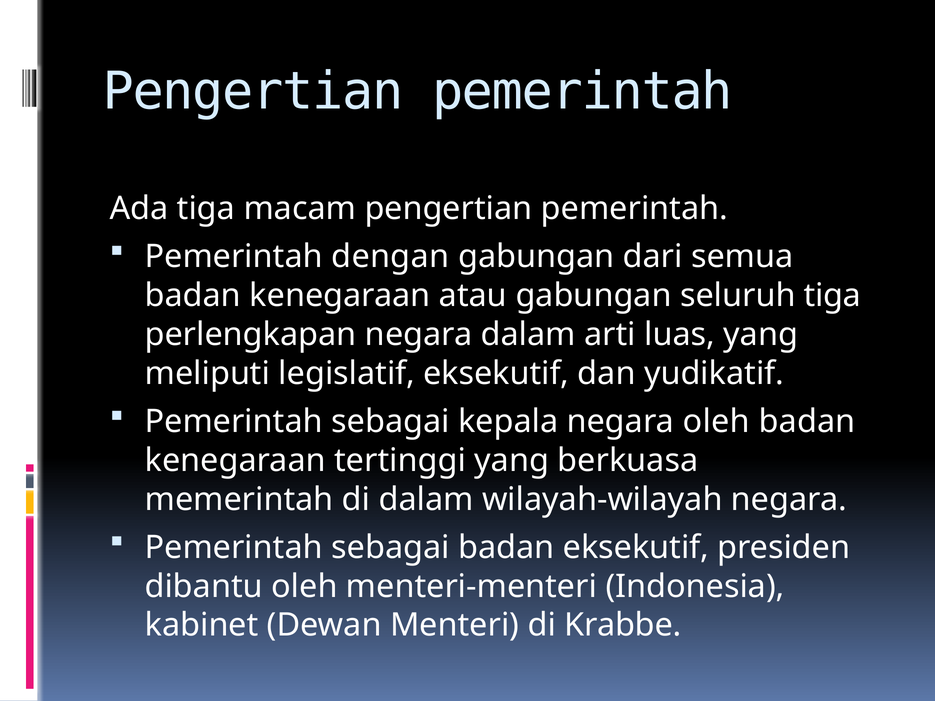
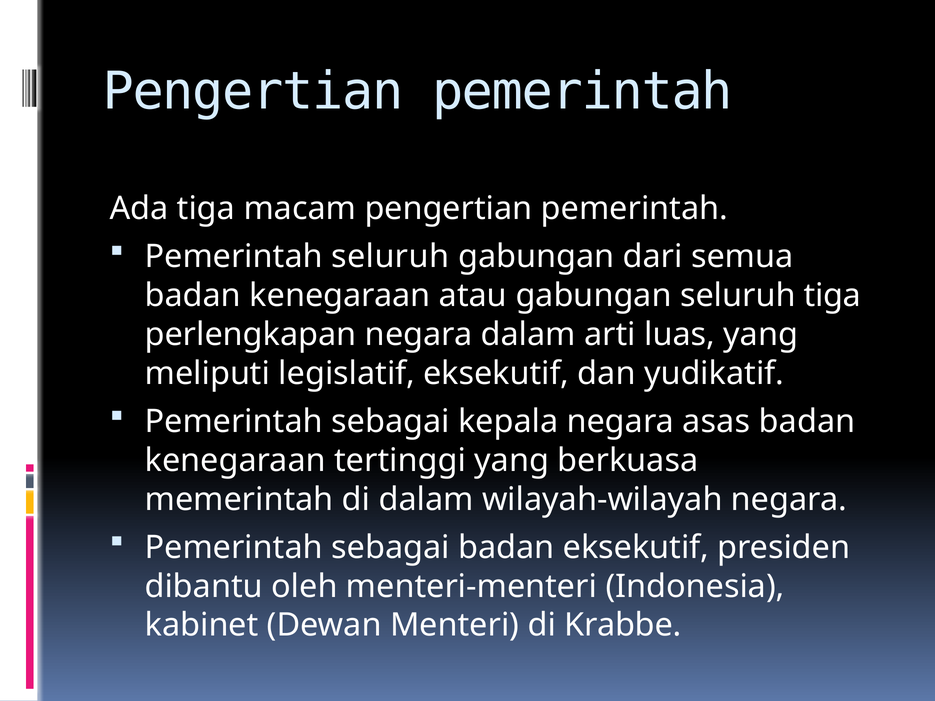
Pemerintah dengan: dengan -> seluruh
negara oleh: oleh -> asas
